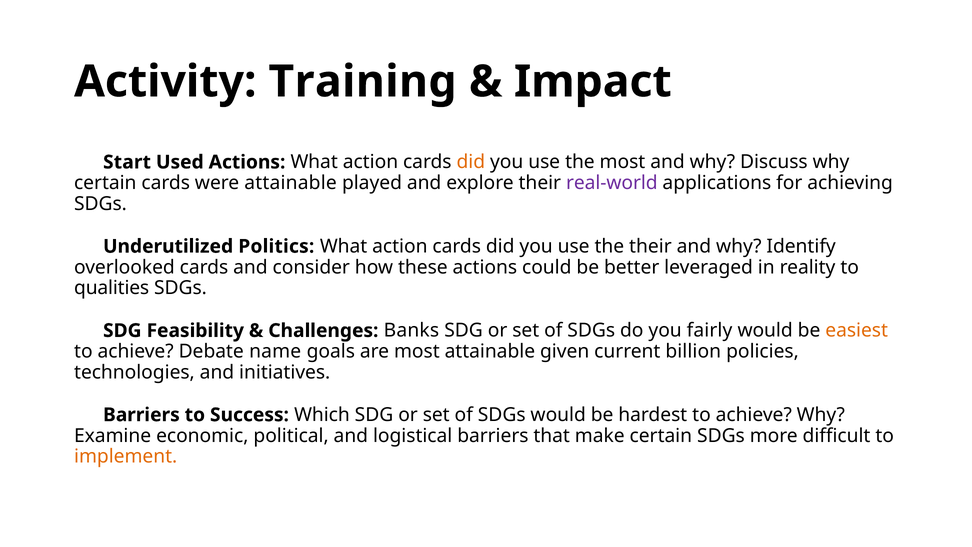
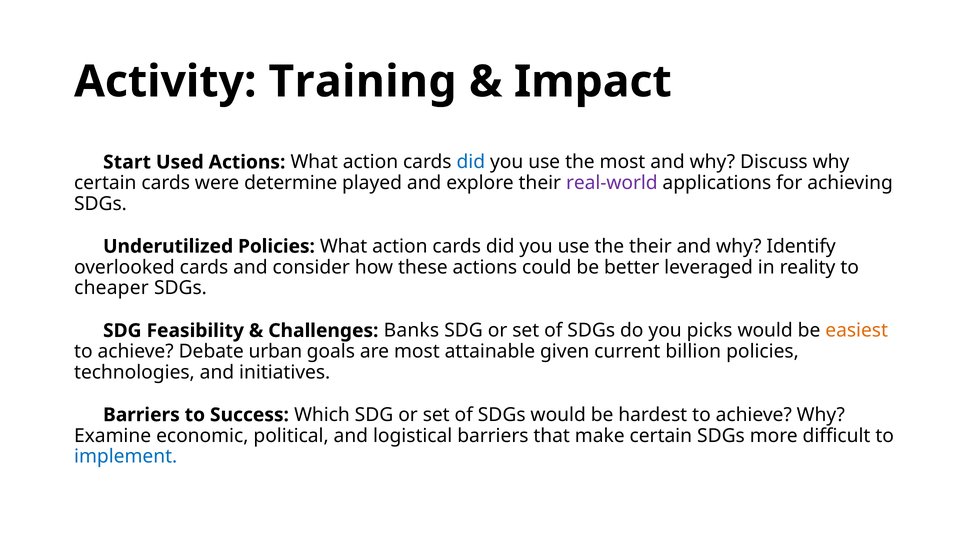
did at (471, 162) colour: orange -> blue
were attainable: attainable -> determine
Underutilized Politics: Politics -> Policies
qualities: qualities -> cheaper
fairly: fairly -> picks
name: name -> urban
implement colour: orange -> blue
